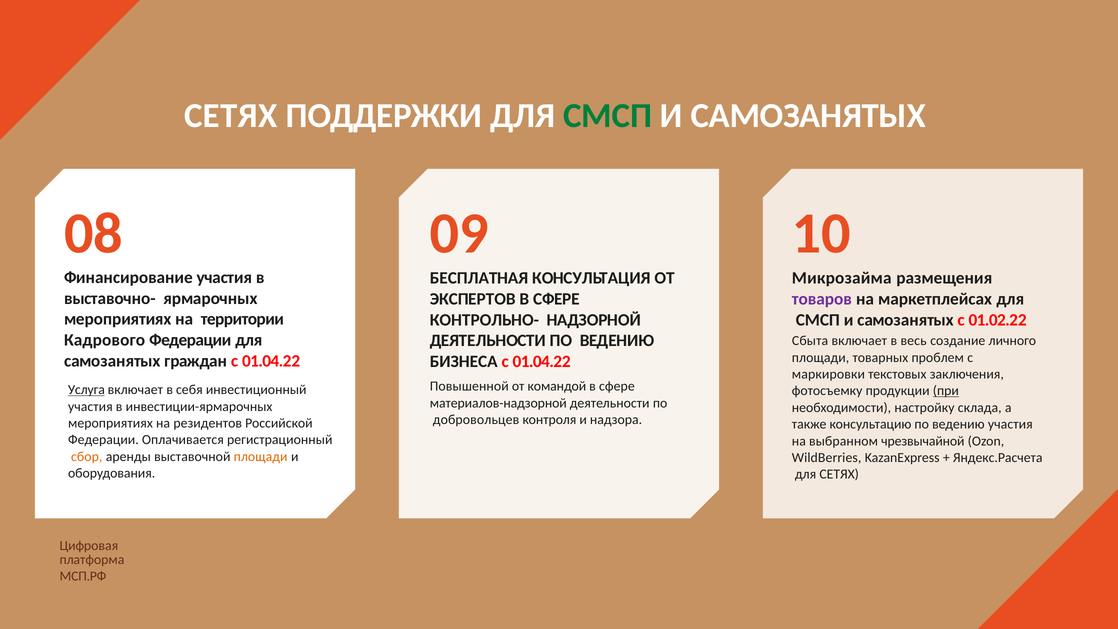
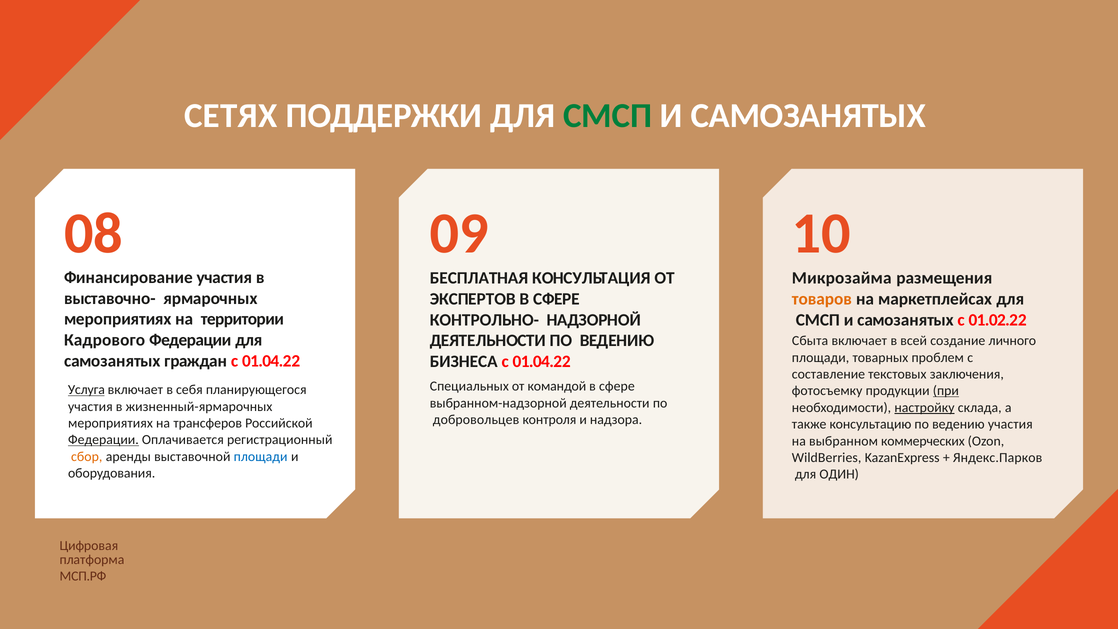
товаров colour: purple -> orange
весь: весь -> всей
маркировки: маркировки -> составление
Повышенной: Повышенной -> Специальных
инвестиционный: инвестиционный -> планирующегося
материалов-надзорной: материалов-надзорной -> выбранном-надзорной
инвестиции-ярмарочных: инвестиции-ярмарочных -> жизненный-ярмарочных
настройку underline: none -> present
резидентов: резидентов -> трансферов
Федерации at (103, 440) underline: none -> present
чрезвычайной: чрезвычайной -> коммерческих
площади at (261, 457) colour: orange -> blue
Яндекс.Расчета: Яндекс.Расчета -> Яндекс.Парков
для СЕТЯХ: СЕТЯХ -> ОДИН
